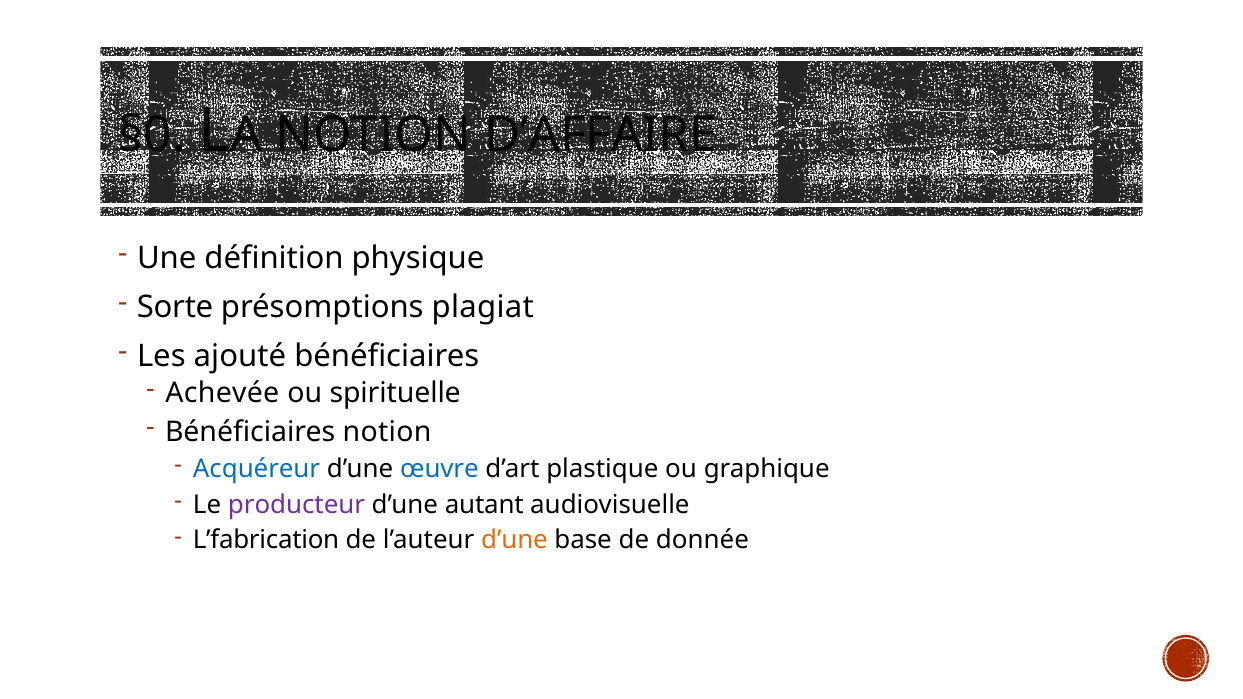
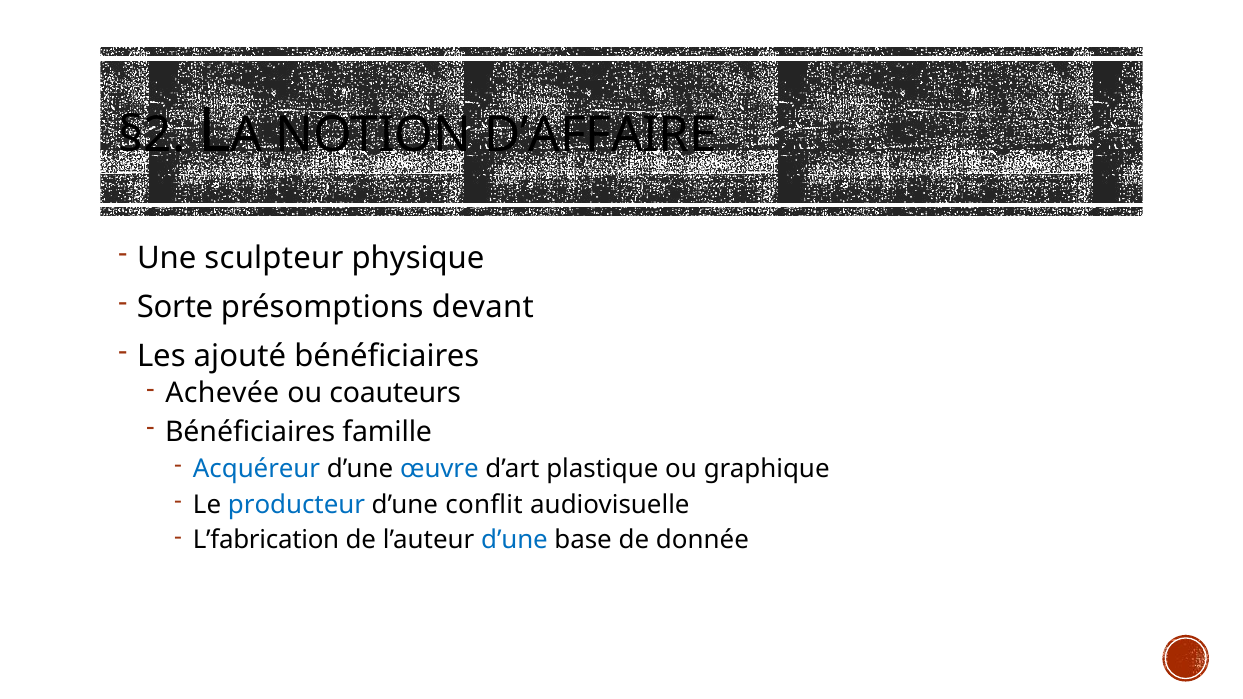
§0: §0 -> §2
définition: définition -> sculpteur
plagiat: plagiat -> devant
spirituelle: spirituelle -> coauteurs
Bénéficiaires notion: notion -> famille
producteur colour: purple -> blue
autant: autant -> conflit
d’une at (514, 541) colour: orange -> blue
